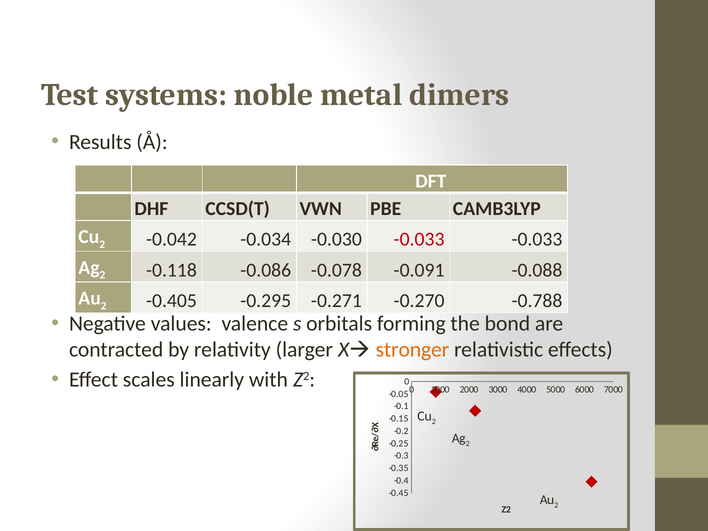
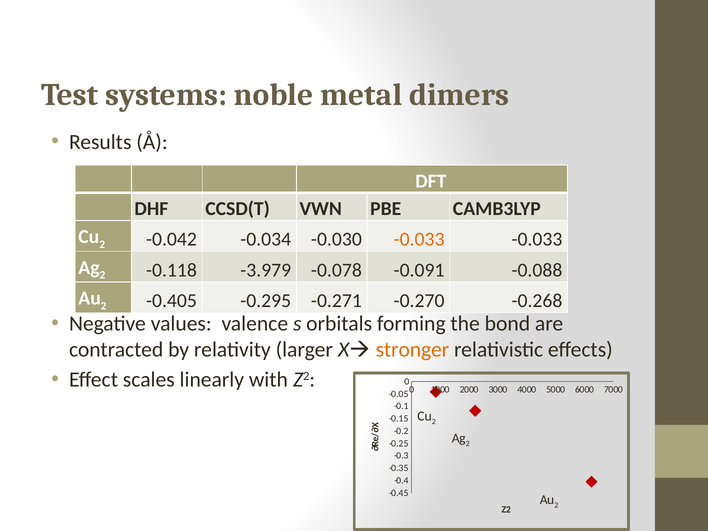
-0.033 at (419, 239) colour: red -> orange
-0.086: -0.086 -> -3.979
-0.788: -0.788 -> -0.268
